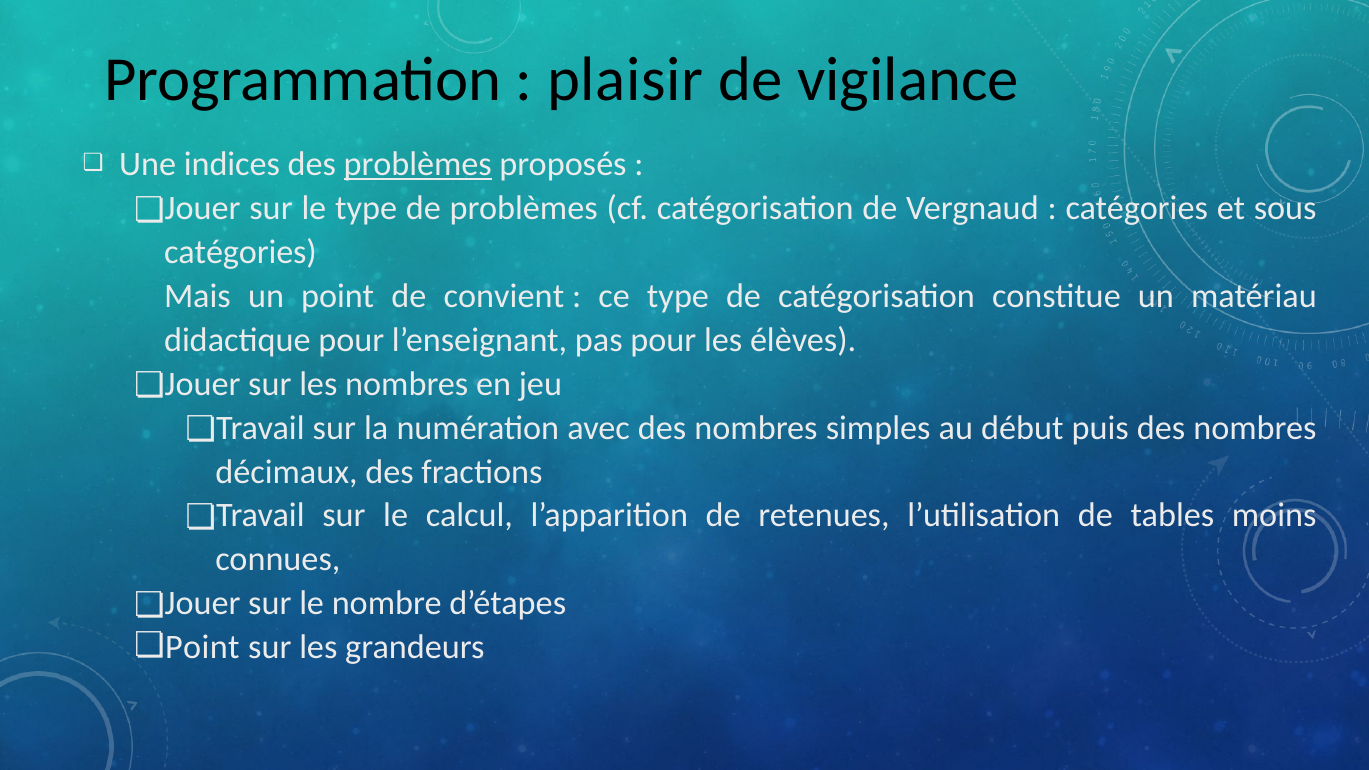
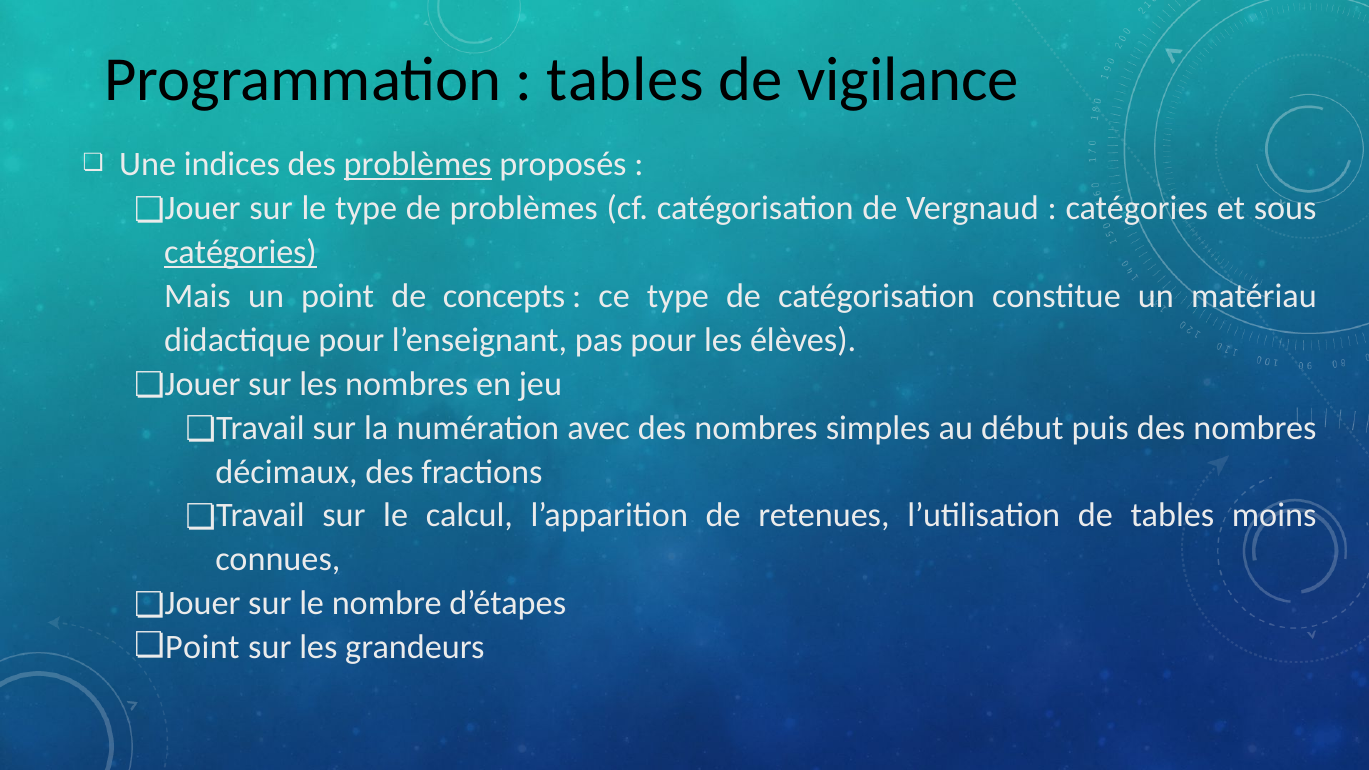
plaisir at (625, 80): plaisir -> tables
catégories at (240, 252) underline: none -> present
convient: convient -> concepts
